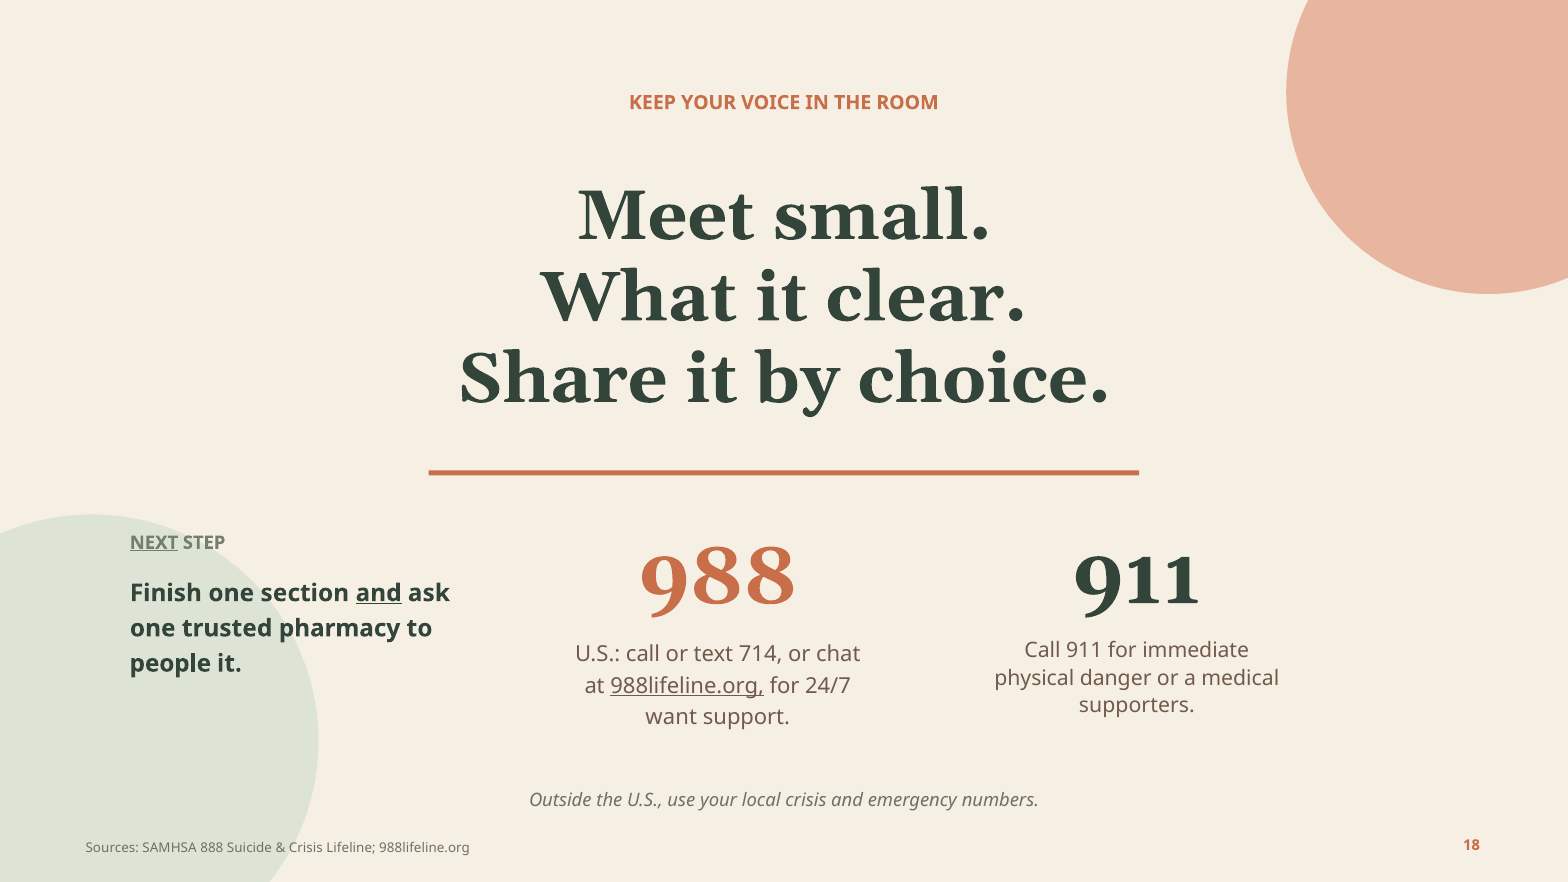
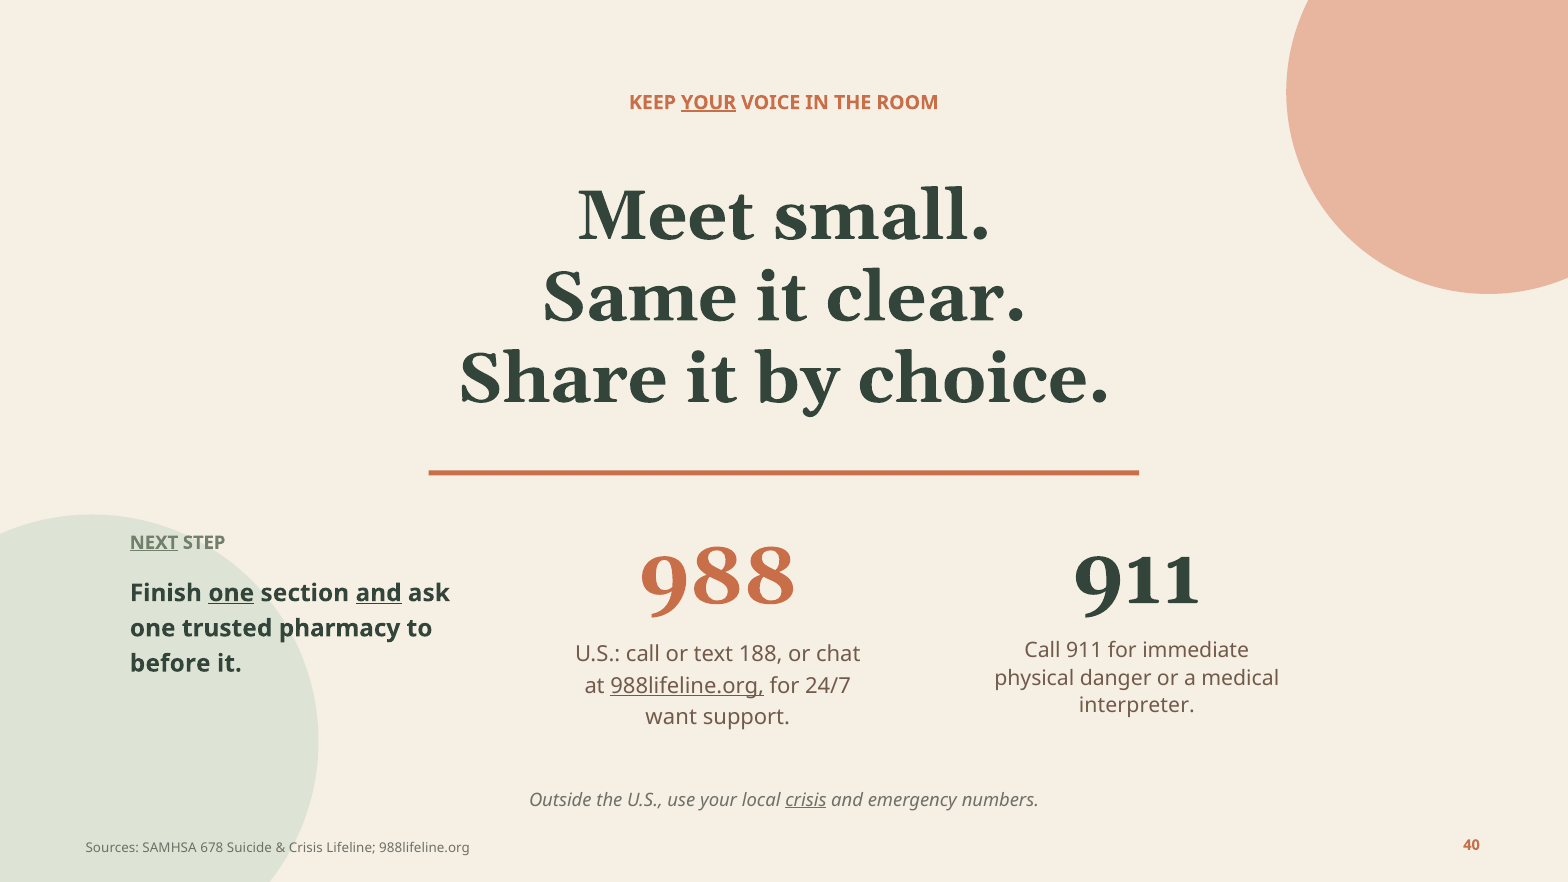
YOUR at (709, 103) underline: none -> present
What: What -> Same
one at (231, 593) underline: none -> present
714: 714 -> 188
people: people -> before
supporters: supporters -> interpreter
crisis at (806, 800) underline: none -> present
888: 888 -> 678
18: 18 -> 40
